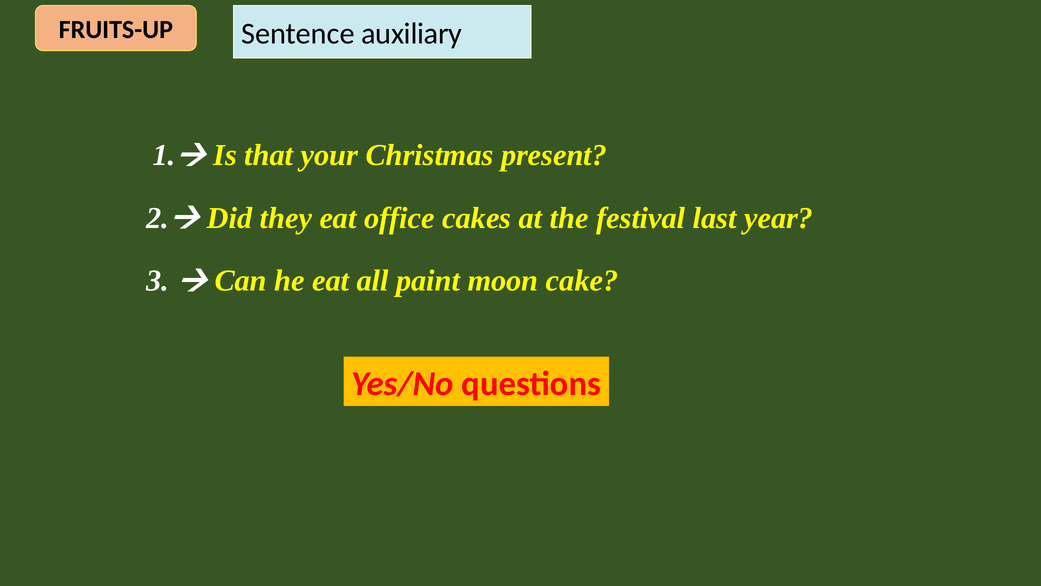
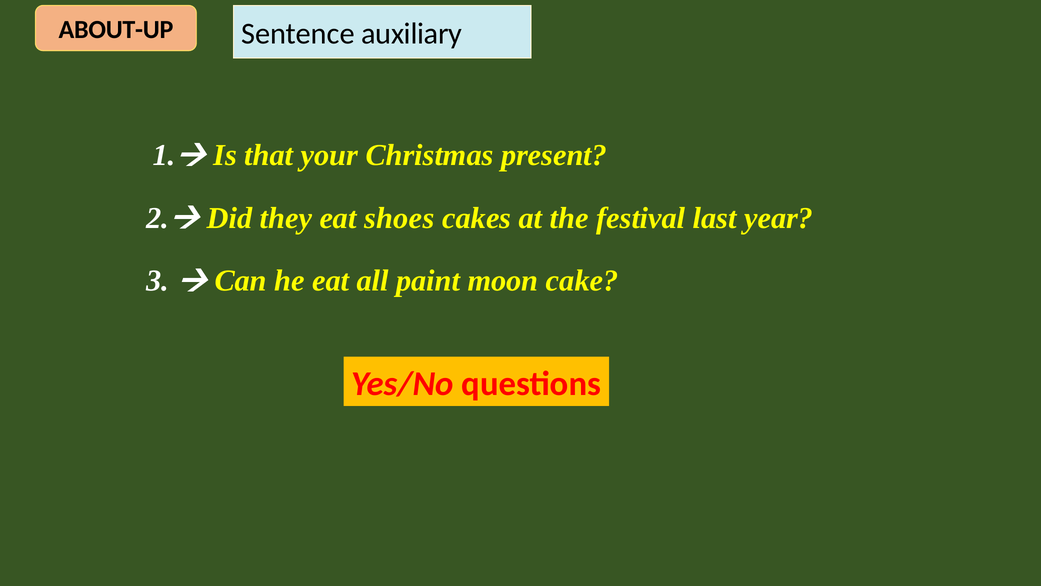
FRUITS-UP: FRUITS-UP -> ABOUT-UP
office: office -> shoes
